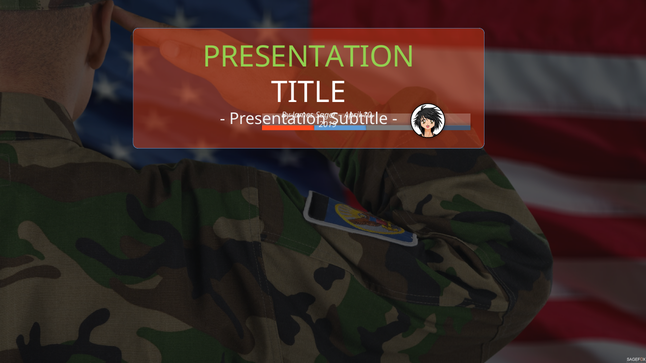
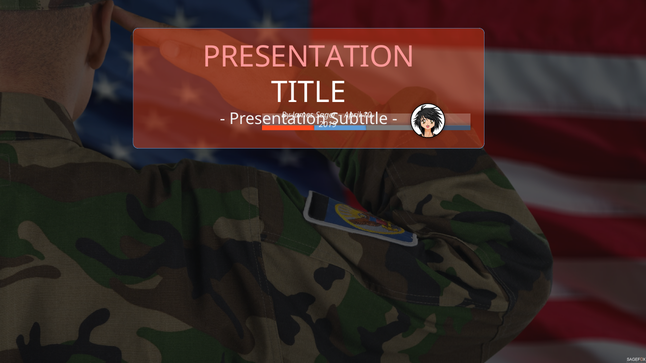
PRESENTATION at (309, 57) colour: light green -> pink
